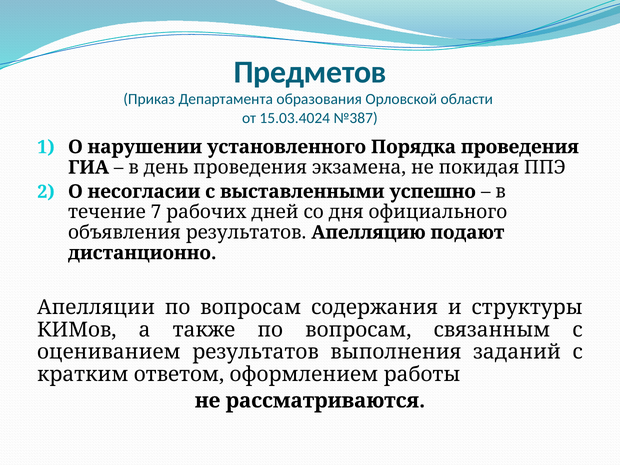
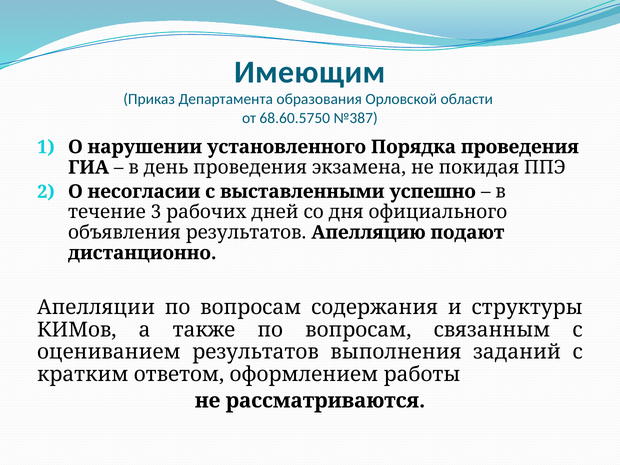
Предметов: Предметов -> Имеющим
15.03.4024: 15.03.4024 -> 68.60.5750
7: 7 -> 3
